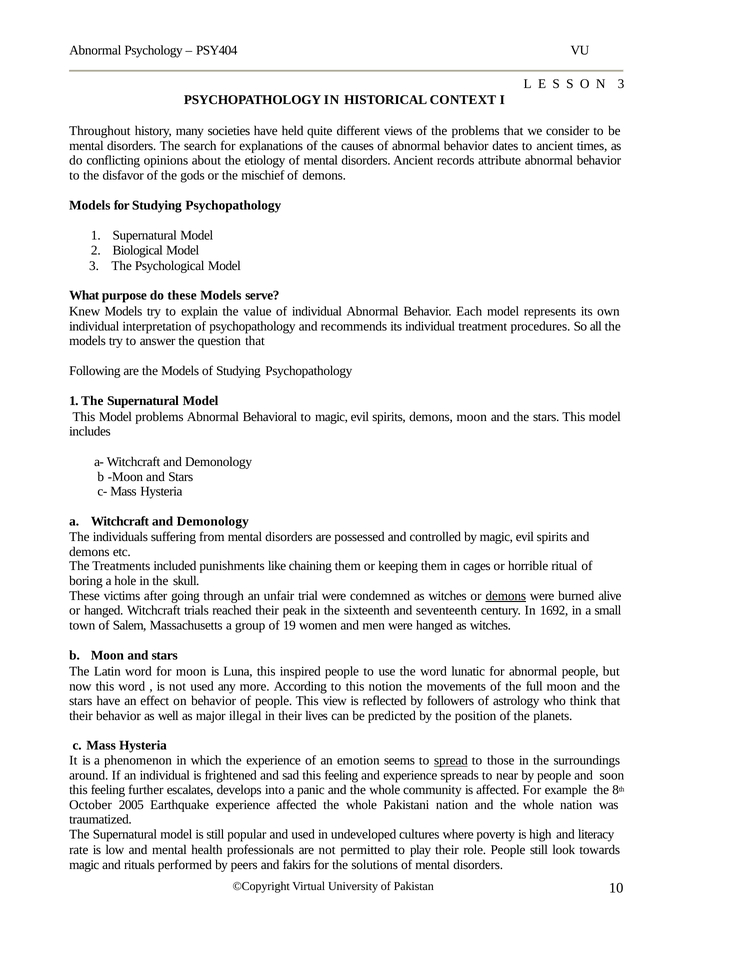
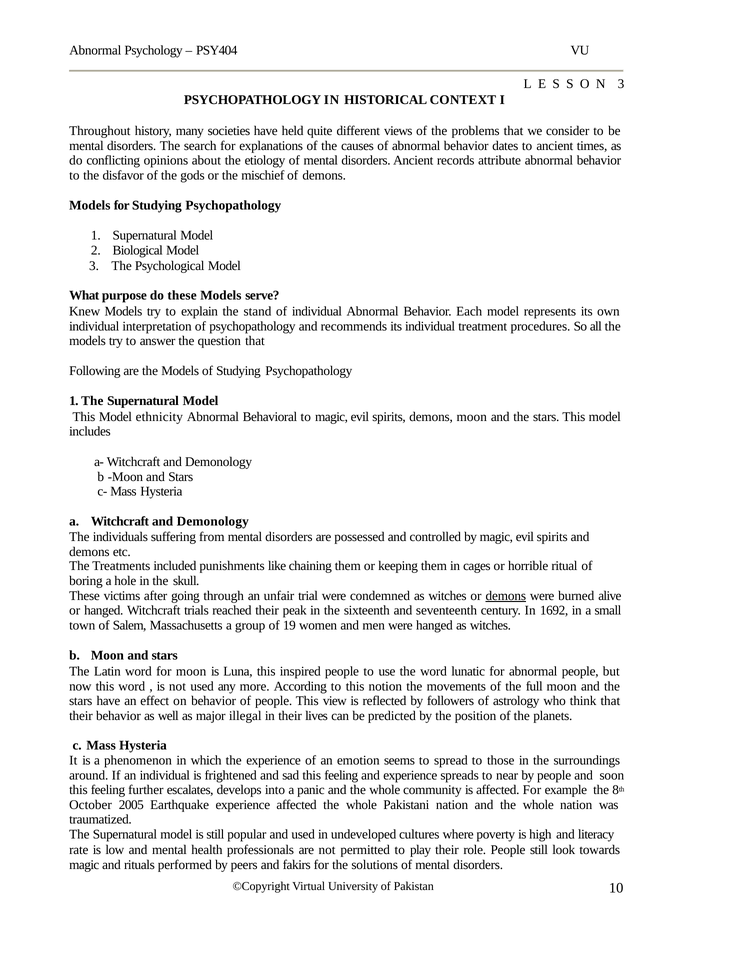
value: value -> stand
Model problems: problems -> ethnicity
spread underline: present -> none
